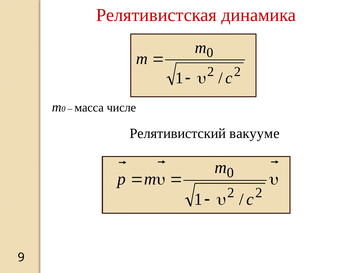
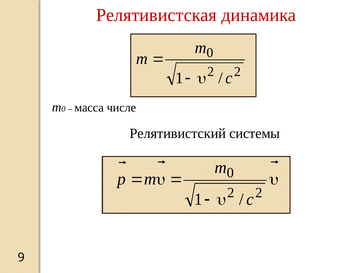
вакууме: вакууме -> системы
